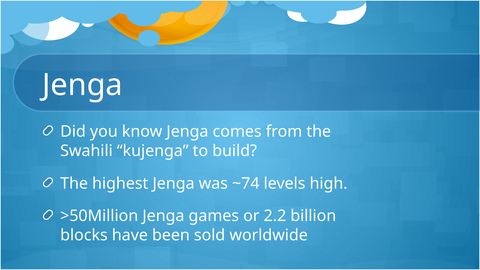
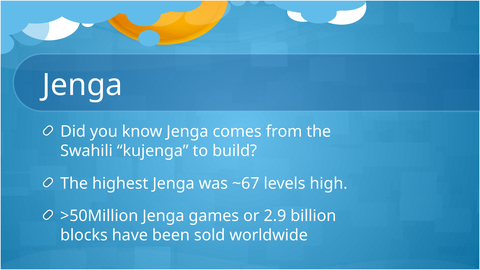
~74: ~74 -> ~67
2.2: 2.2 -> 2.9
